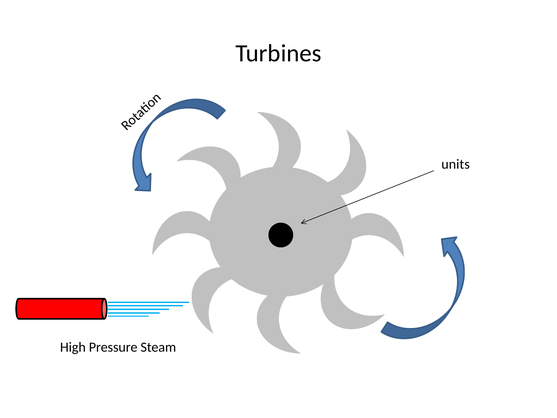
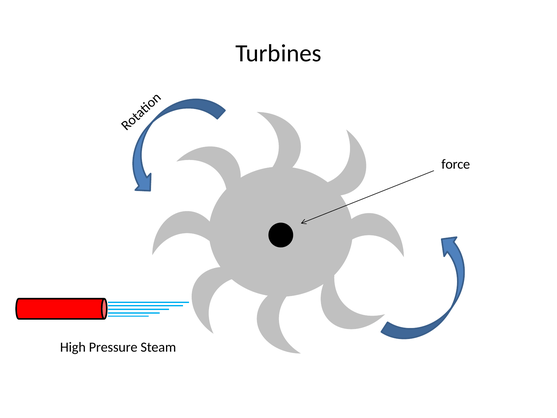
units: units -> force
